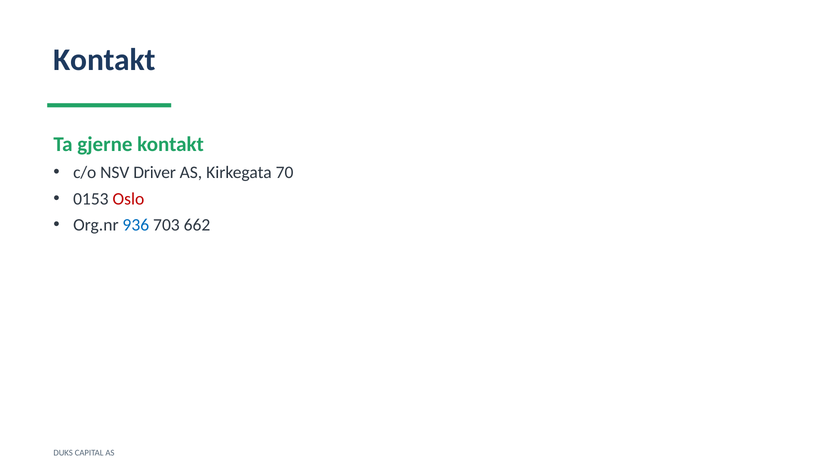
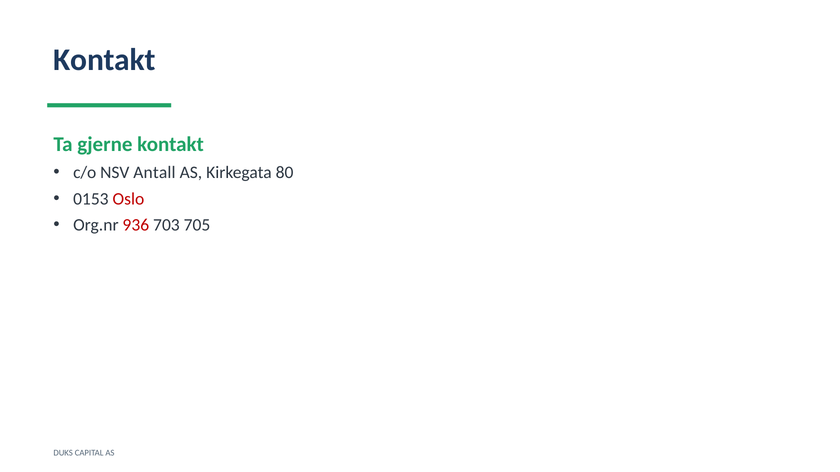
Driver: Driver -> Antall
70: 70 -> 80
936 colour: blue -> red
662: 662 -> 705
